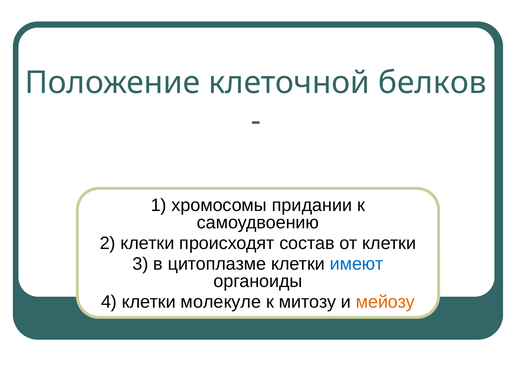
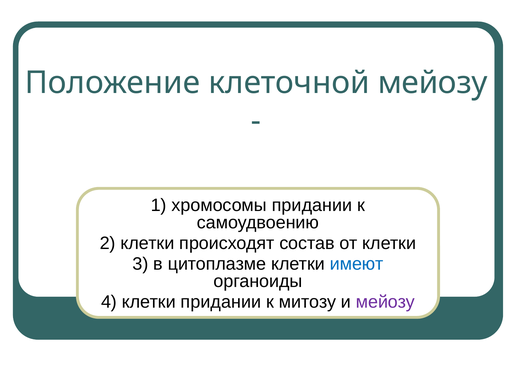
клеточной белков: белков -> мейозу
клетки молекуле: молекуле -> придании
мейозу at (385, 302) colour: orange -> purple
